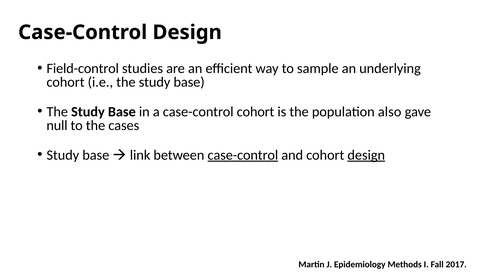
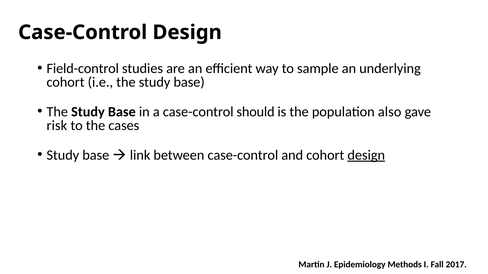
case-control cohort: cohort -> should
null: null -> risk
case-control at (243, 155) underline: present -> none
